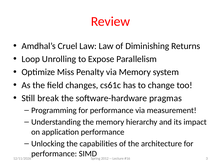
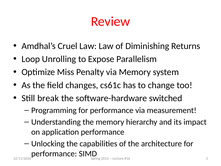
pragmas: pragmas -> switched
